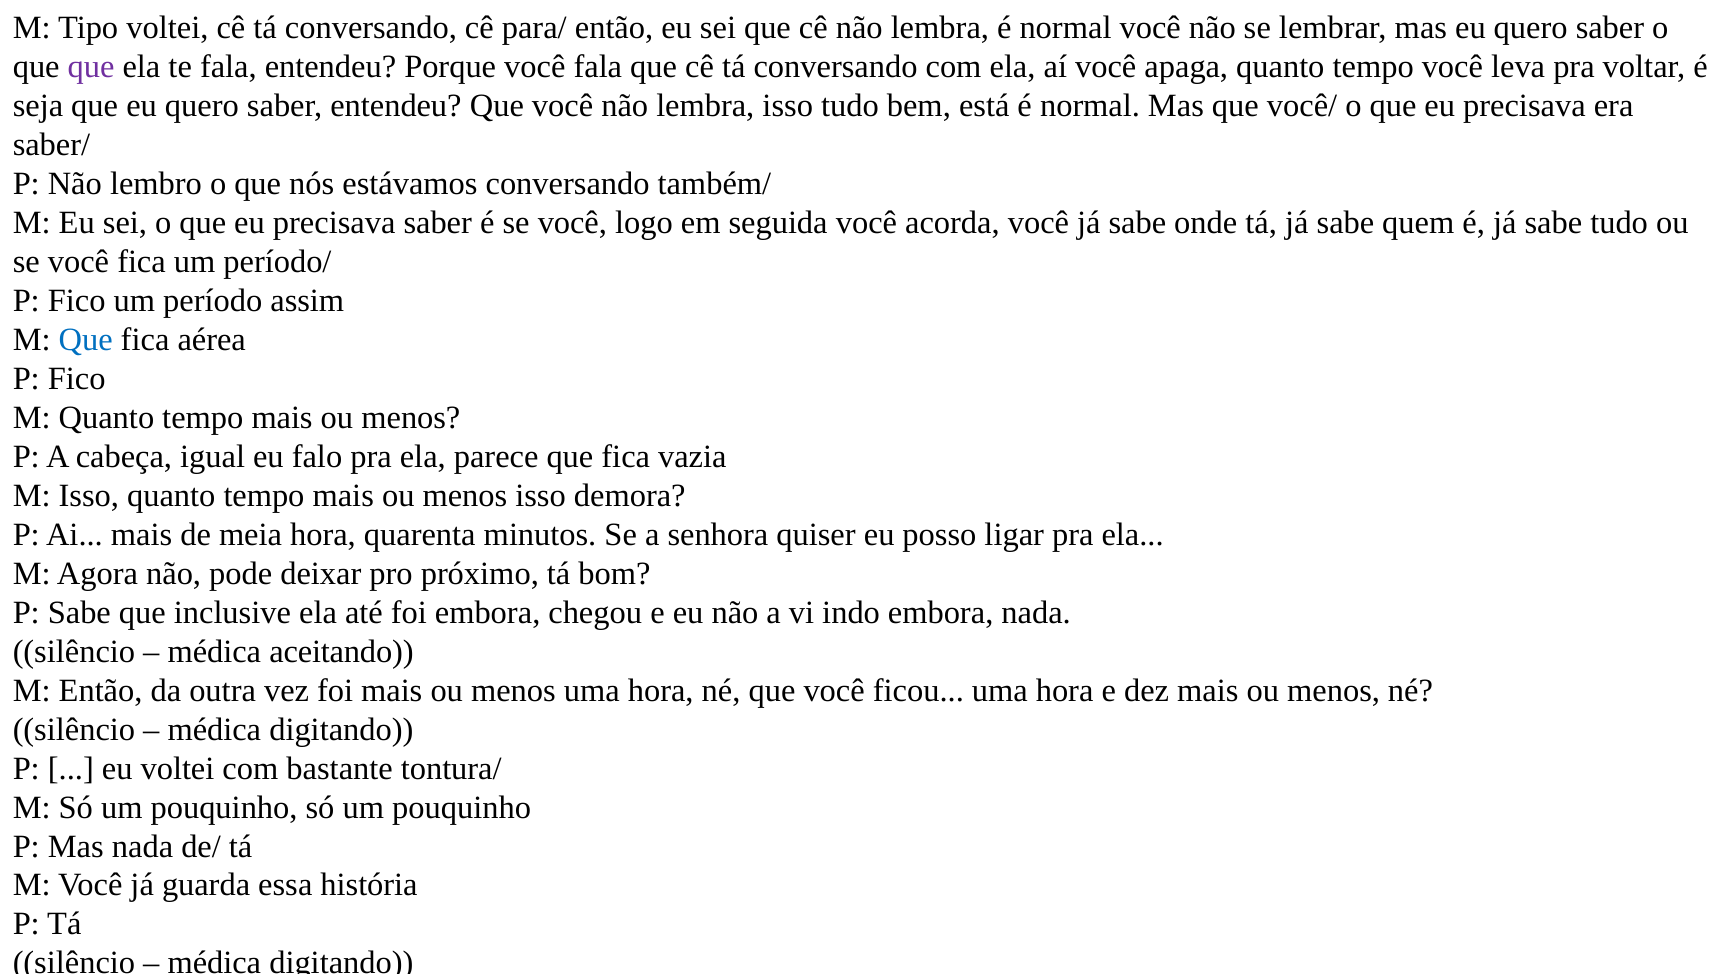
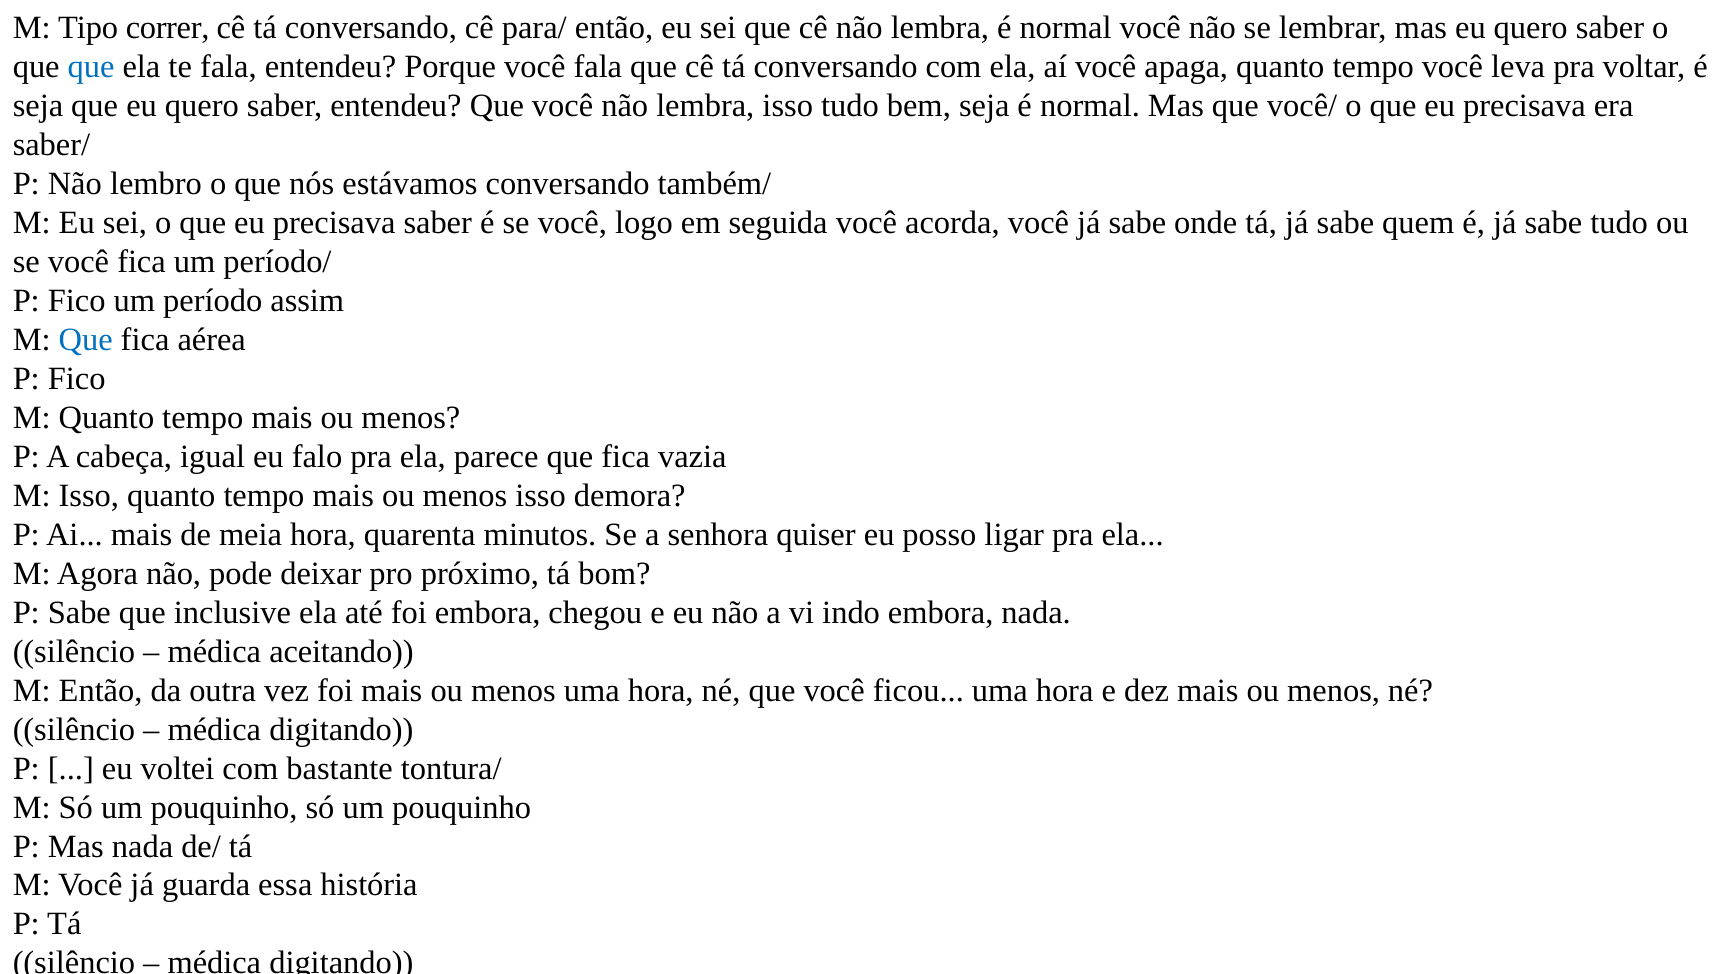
Tipo voltei: voltei -> correr
que at (91, 67) colour: purple -> blue
bem está: está -> seja
